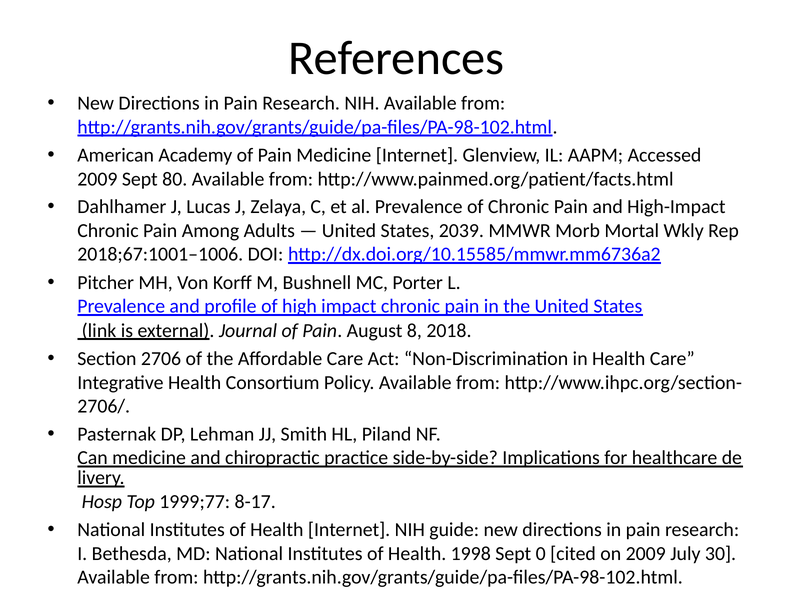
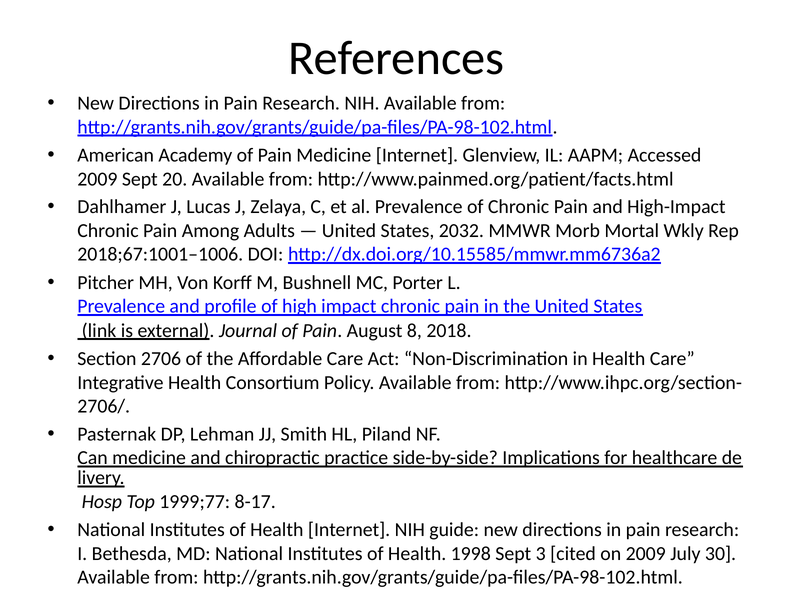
80: 80 -> 20
2039: 2039 -> 2032
0: 0 -> 3
